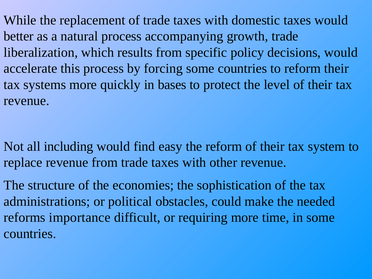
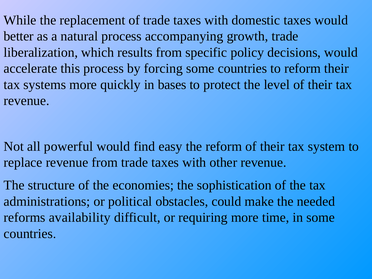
including: including -> powerful
importance: importance -> availability
